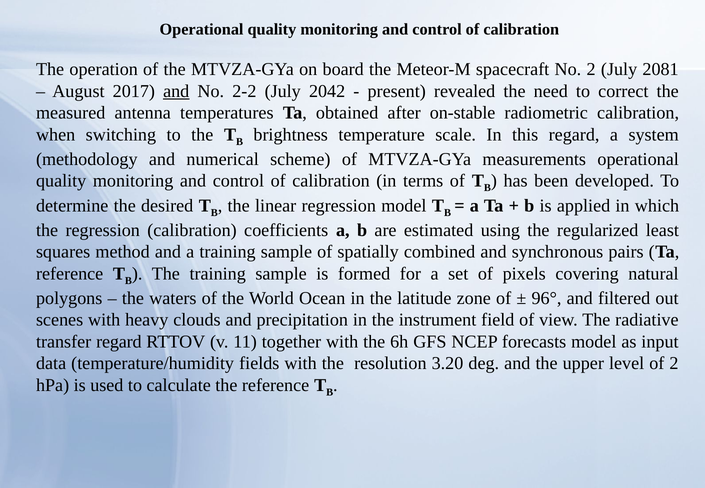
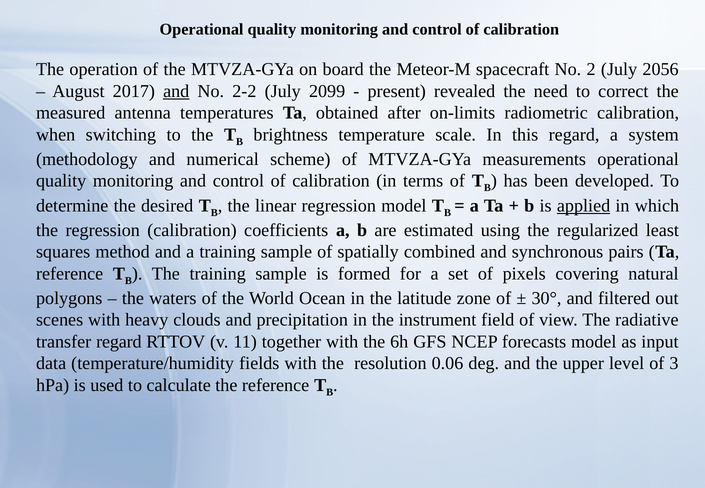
2081: 2081 -> 2056
2042: 2042 -> 2099
on-stable: on-stable -> on-limits
applied underline: none -> present
96°: 96° -> 30°
3.20: 3.20 -> 0.06
of 2: 2 -> 3
